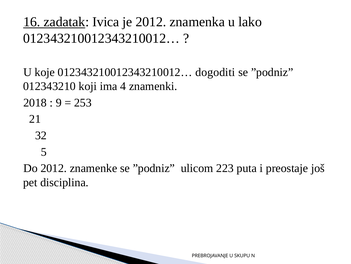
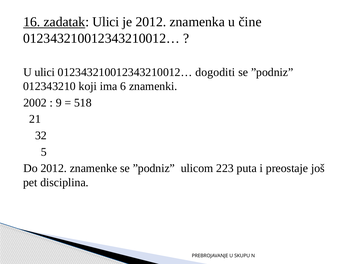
zadatak Ivica: Ivica -> Ulici
lako: lako -> čine
U koje: koje -> ulici
4: 4 -> 6
2018: 2018 -> 2002
253: 253 -> 518
